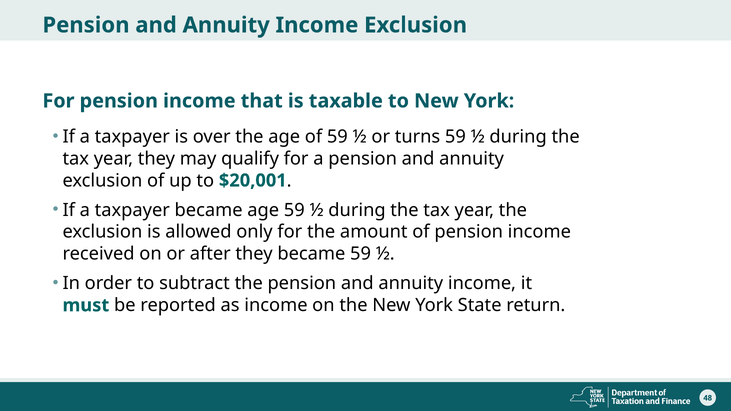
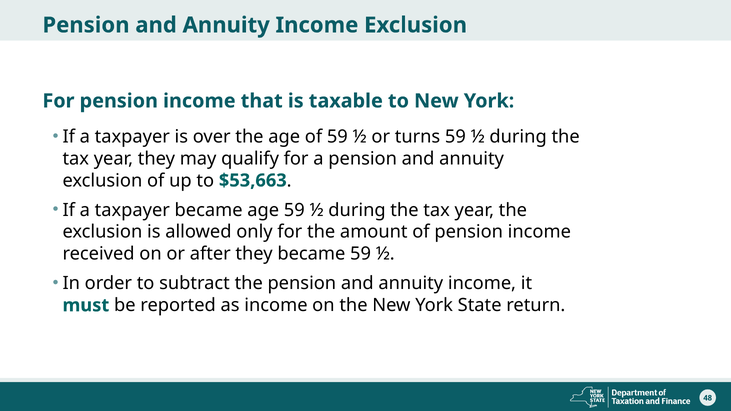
$20,001: $20,001 -> $53,663
